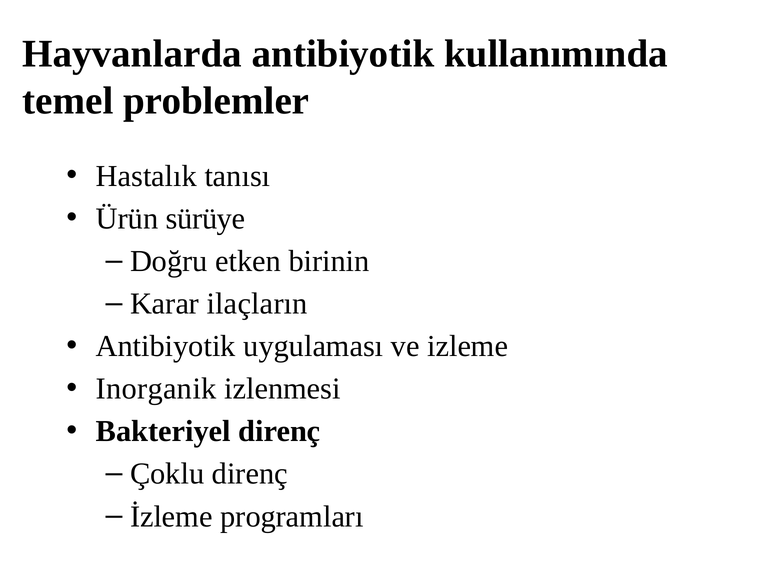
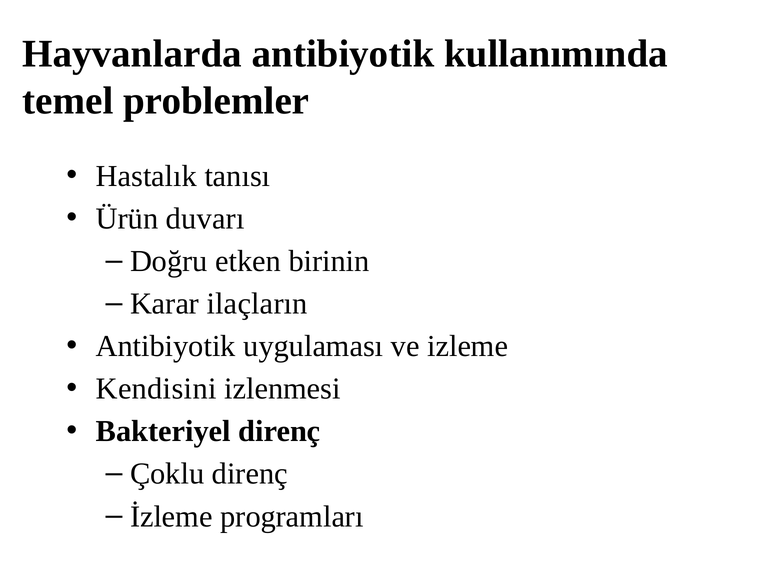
sürüye: sürüye -> duvarı
Inorganik: Inorganik -> Kendisini
